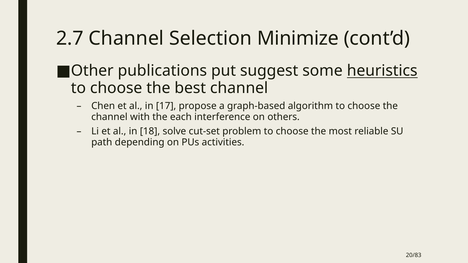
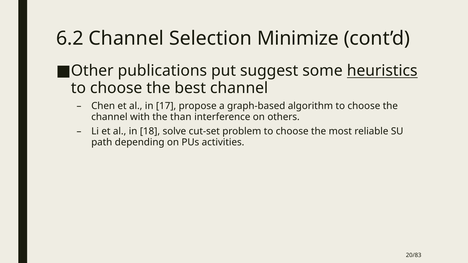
2.7: 2.7 -> 6.2
each: each -> than
